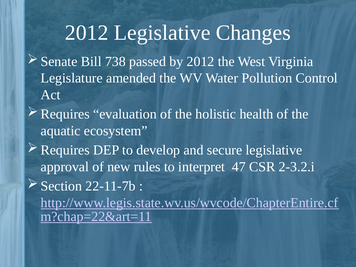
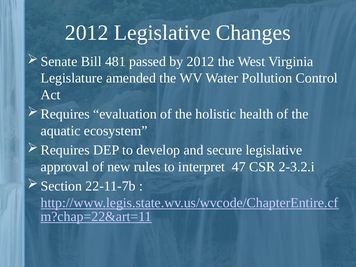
738: 738 -> 481
